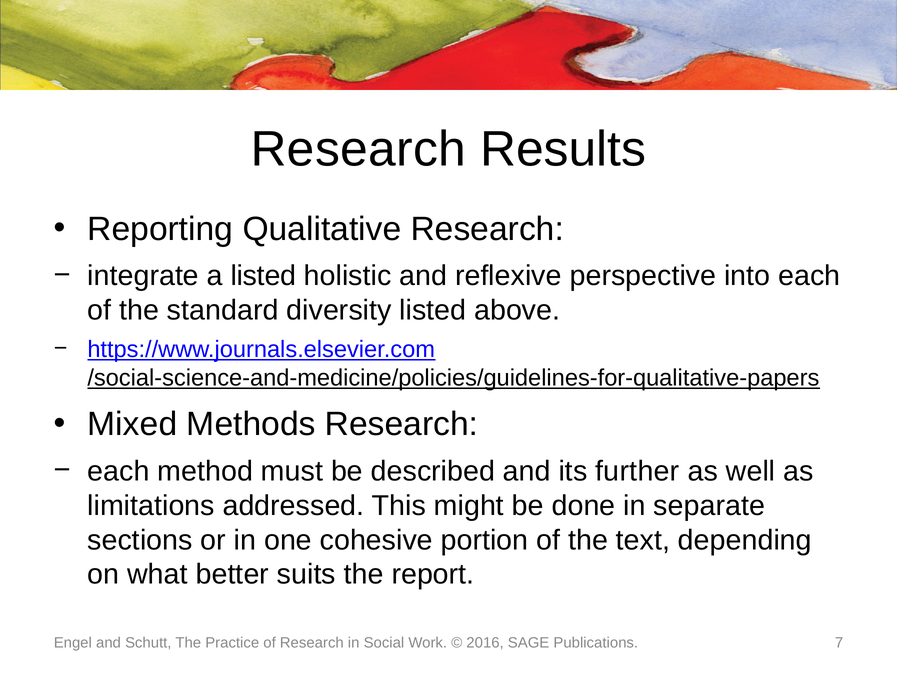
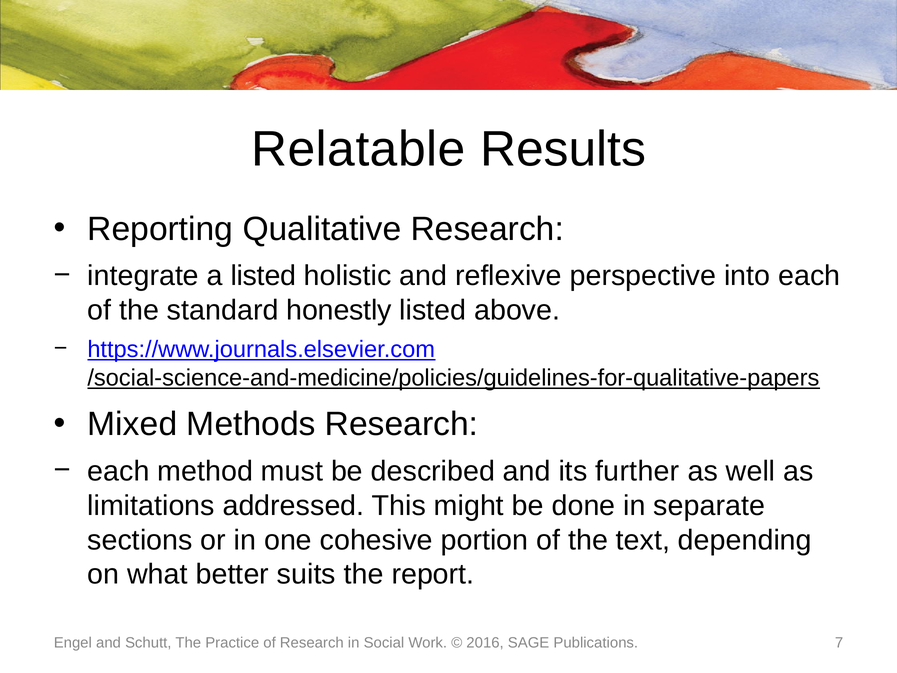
Research at (358, 149): Research -> Relatable
diversity: diversity -> honestly
